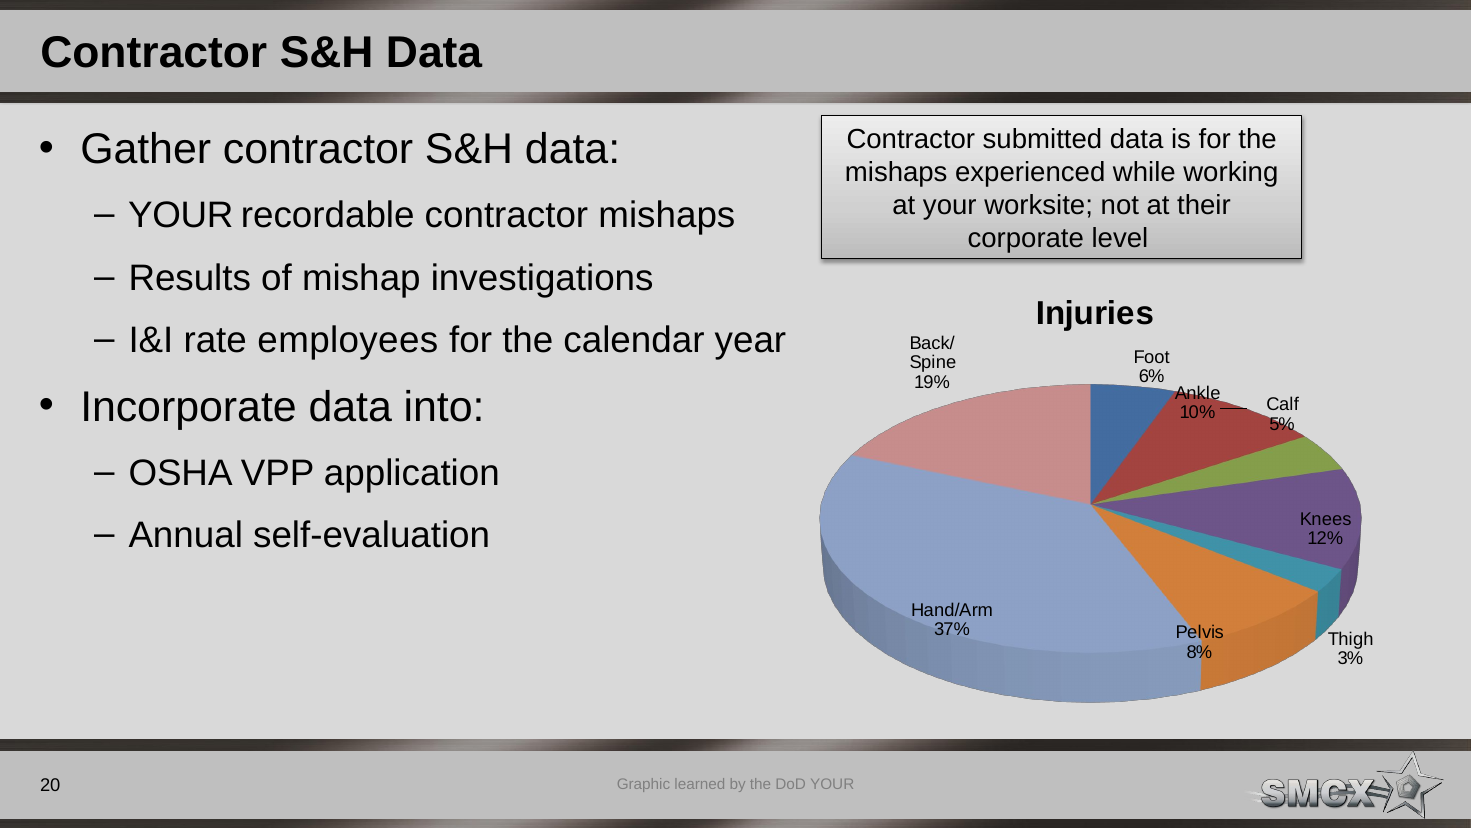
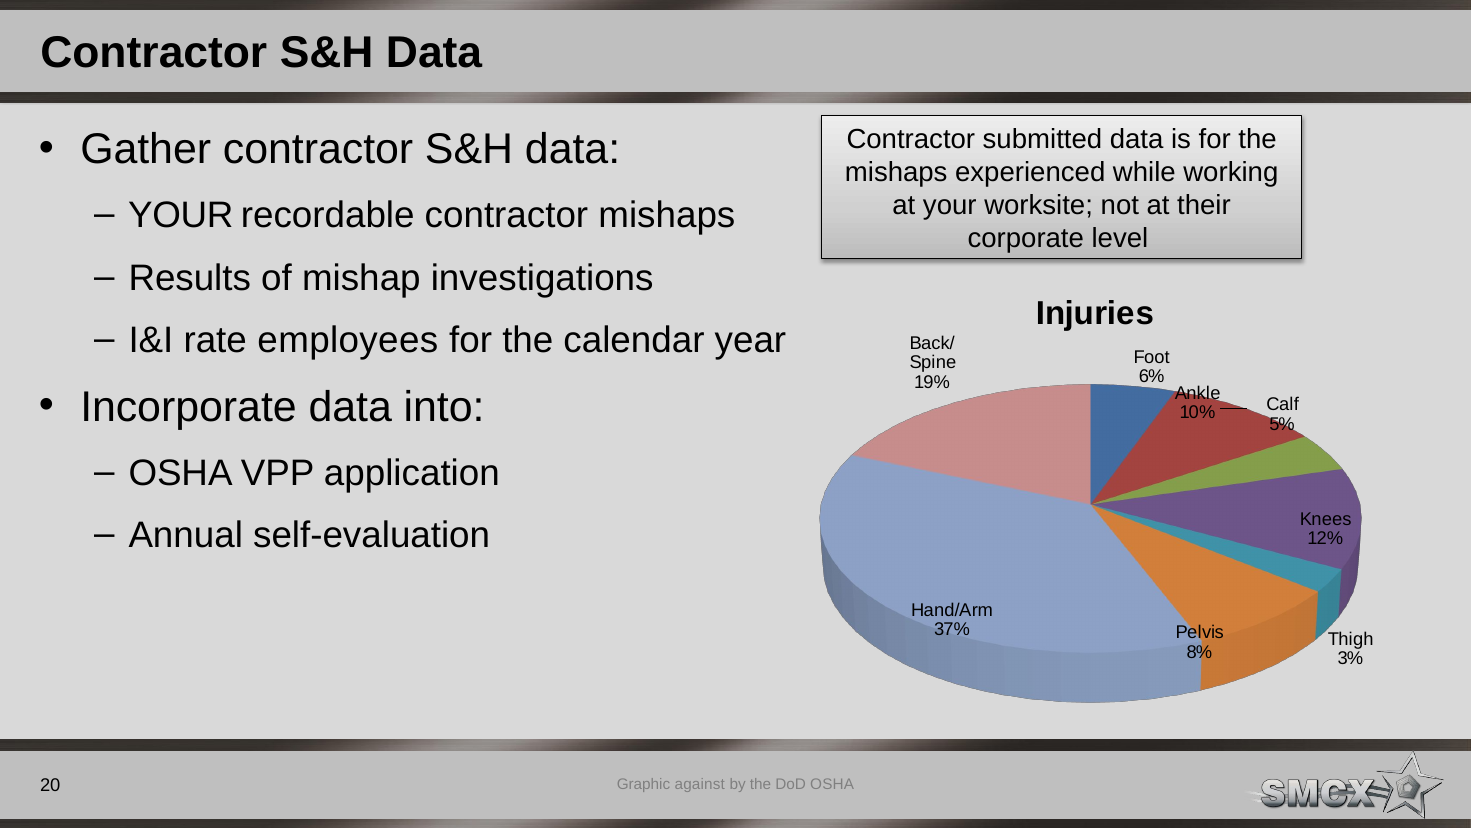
learned: learned -> against
DoD YOUR: YOUR -> OSHA
